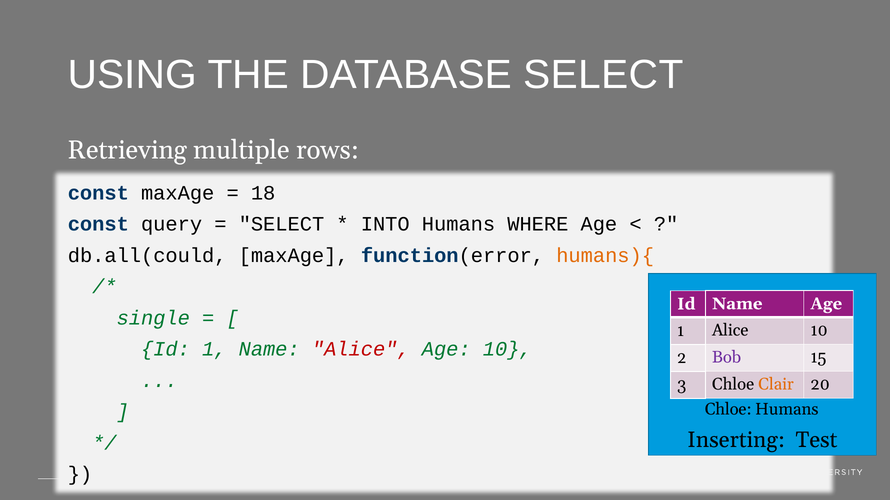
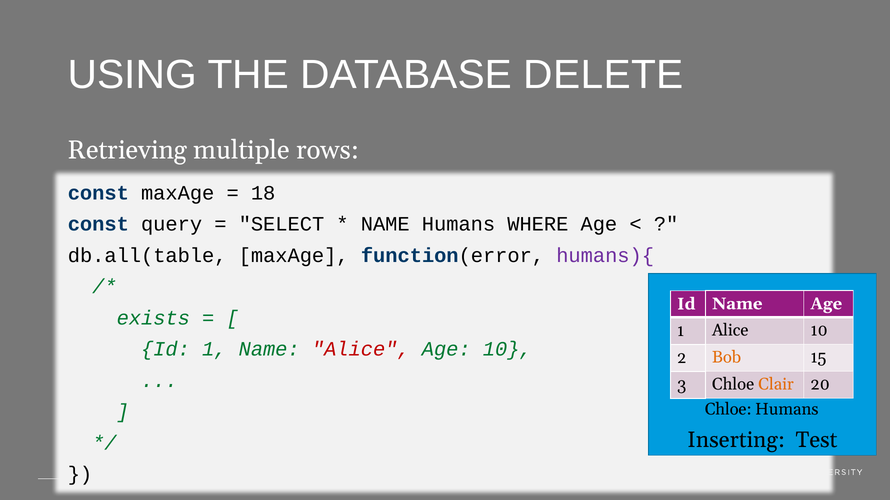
DATABASE SELECT: SELECT -> DELETE
INTO at (385, 224): INTO -> NAME
db.all(could: db.all(could -> db.all(table
humans){ colour: orange -> purple
single: single -> exists
Bob colour: purple -> orange
